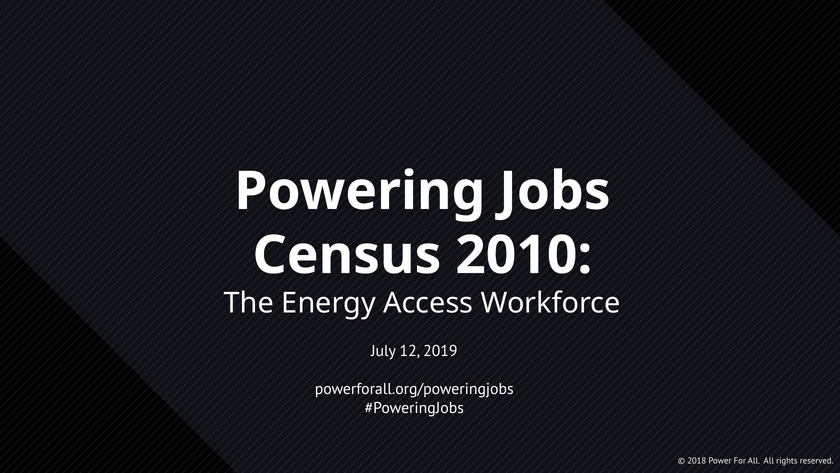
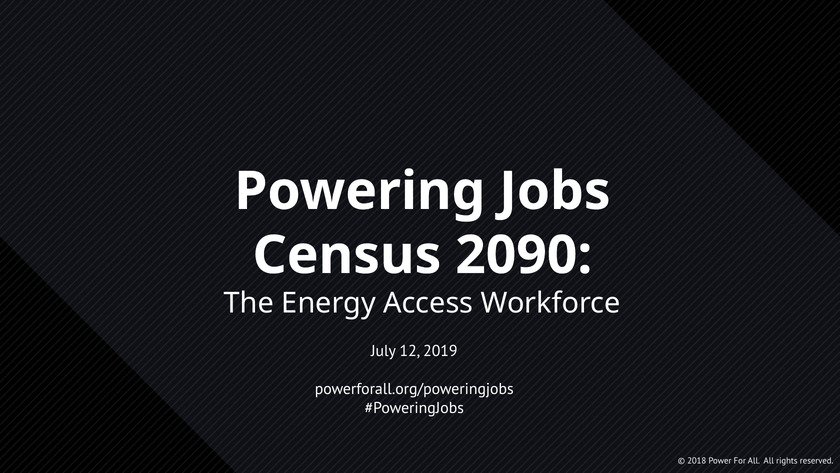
2010: 2010 -> 2090
